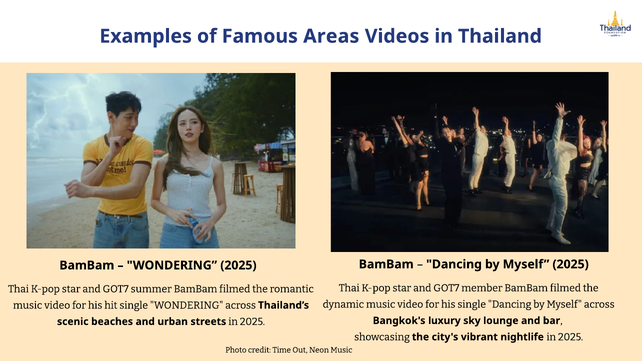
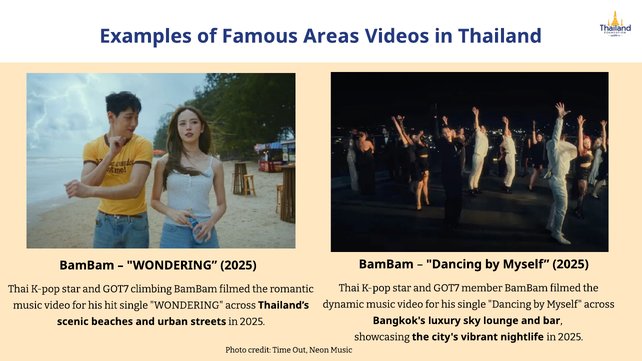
summer: summer -> climbing
